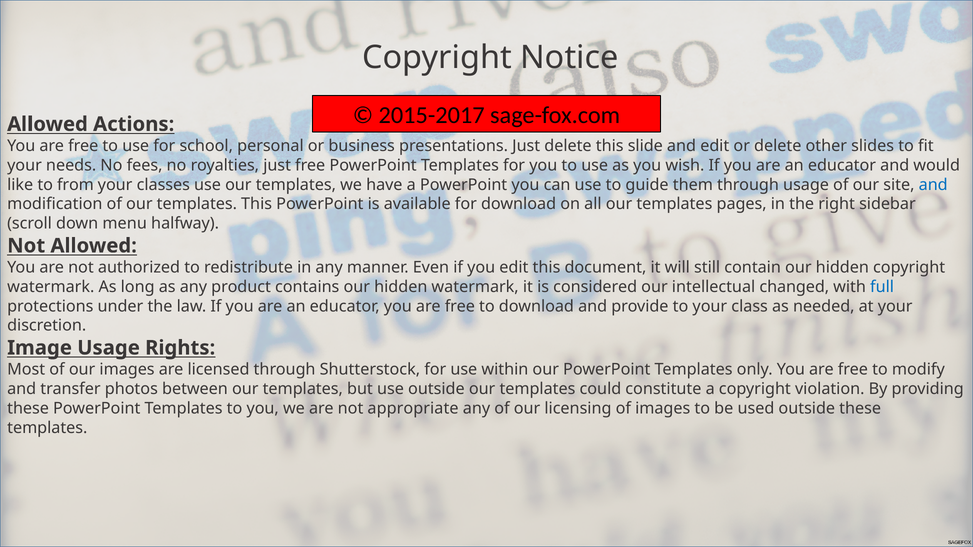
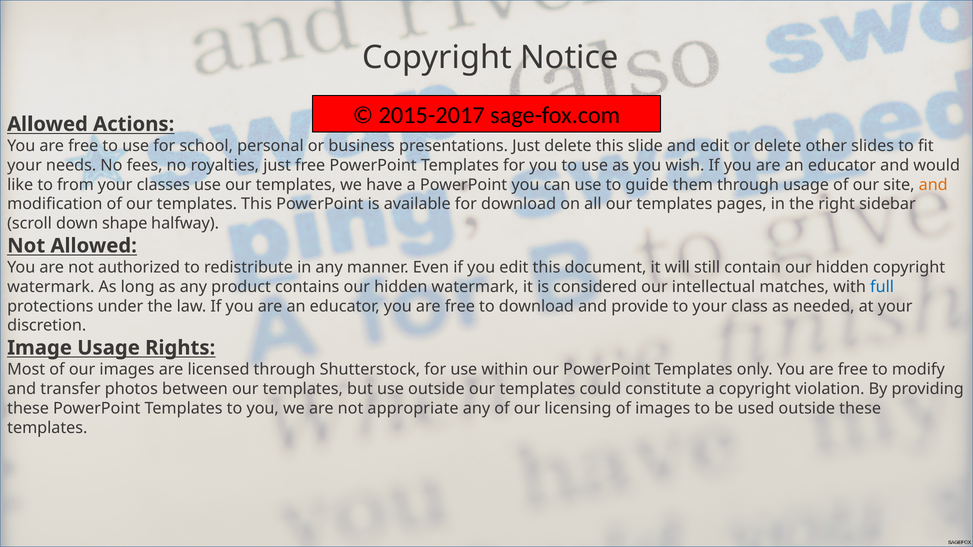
and at (933, 185) colour: blue -> orange
menu: menu -> shape
changed: changed -> matches
